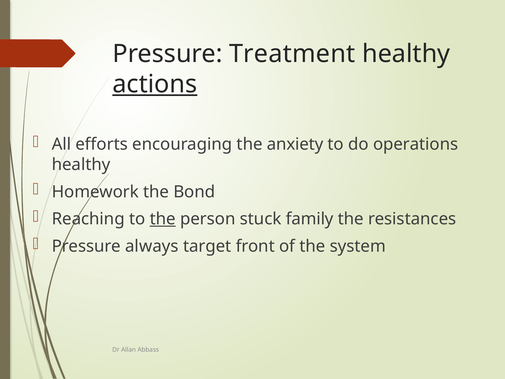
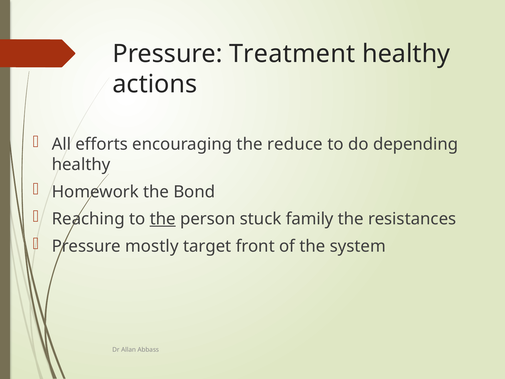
actions underline: present -> none
anxiety: anxiety -> reduce
operations: operations -> depending
always: always -> mostly
